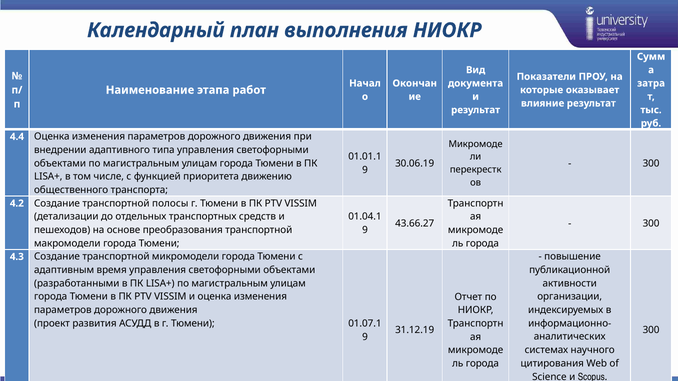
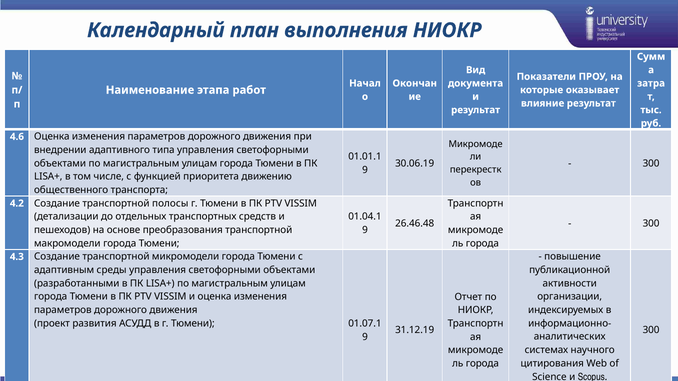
4.4 at (17, 137): 4.4 -> 4.6
43.66.27: 43.66.27 -> 26.46.48
время: время -> среды
